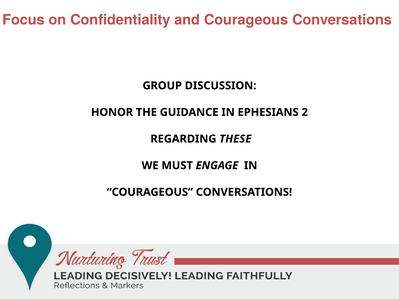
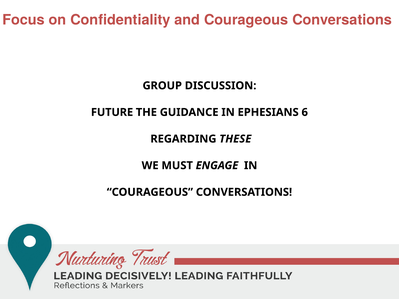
HONOR: HONOR -> FUTURE
2: 2 -> 6
